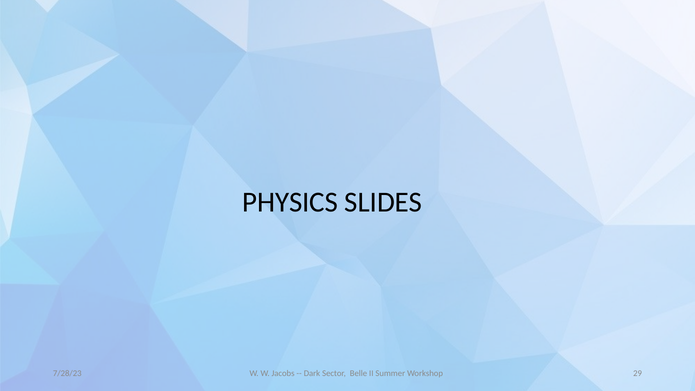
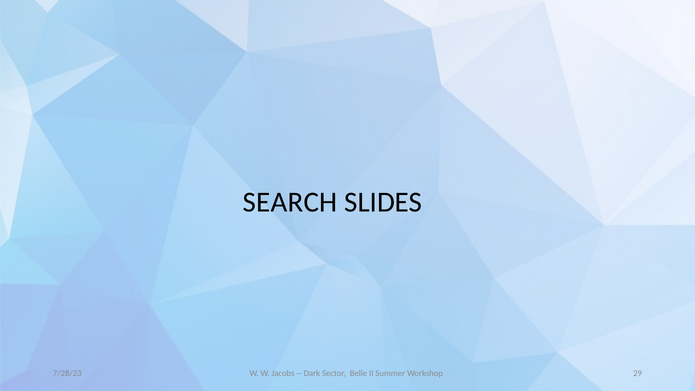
PHYSICS: PHYSICS -> SEARCH
